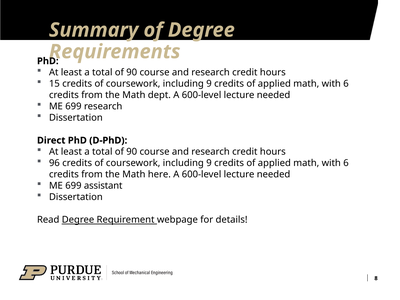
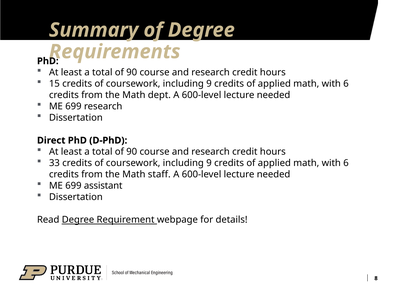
96: 96 -> 33
here: here -> staff
